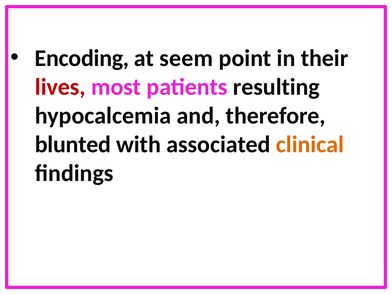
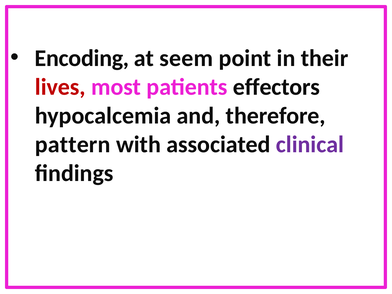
resulting: resulting -> effectors
blunted: blunted -> pattern
clinical colour: orange -> purple
